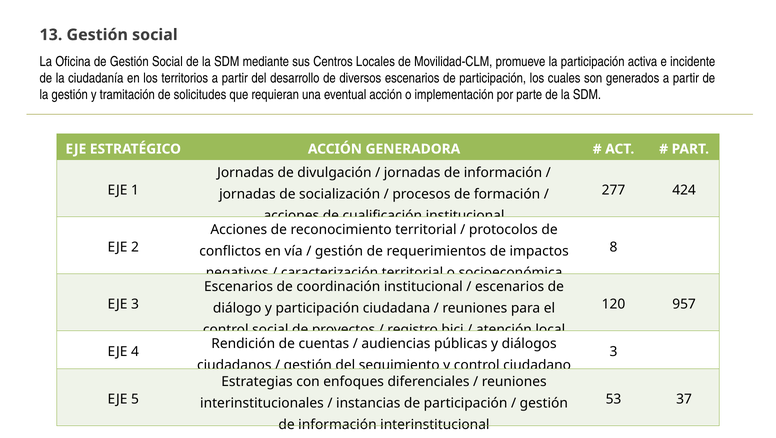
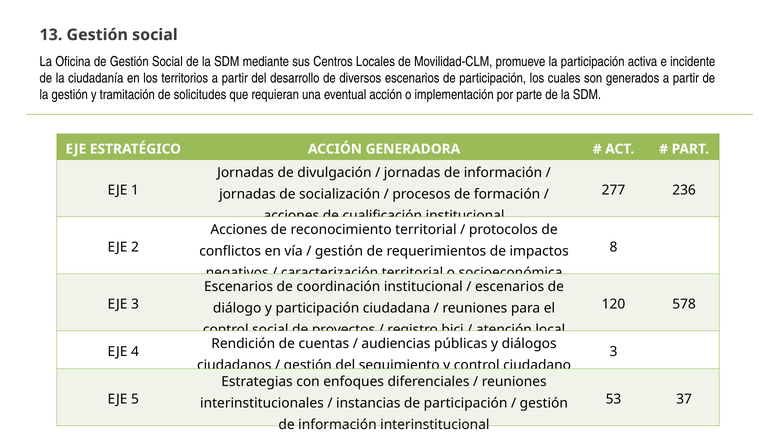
424: 424 -> 236
957: 957 -> 578
